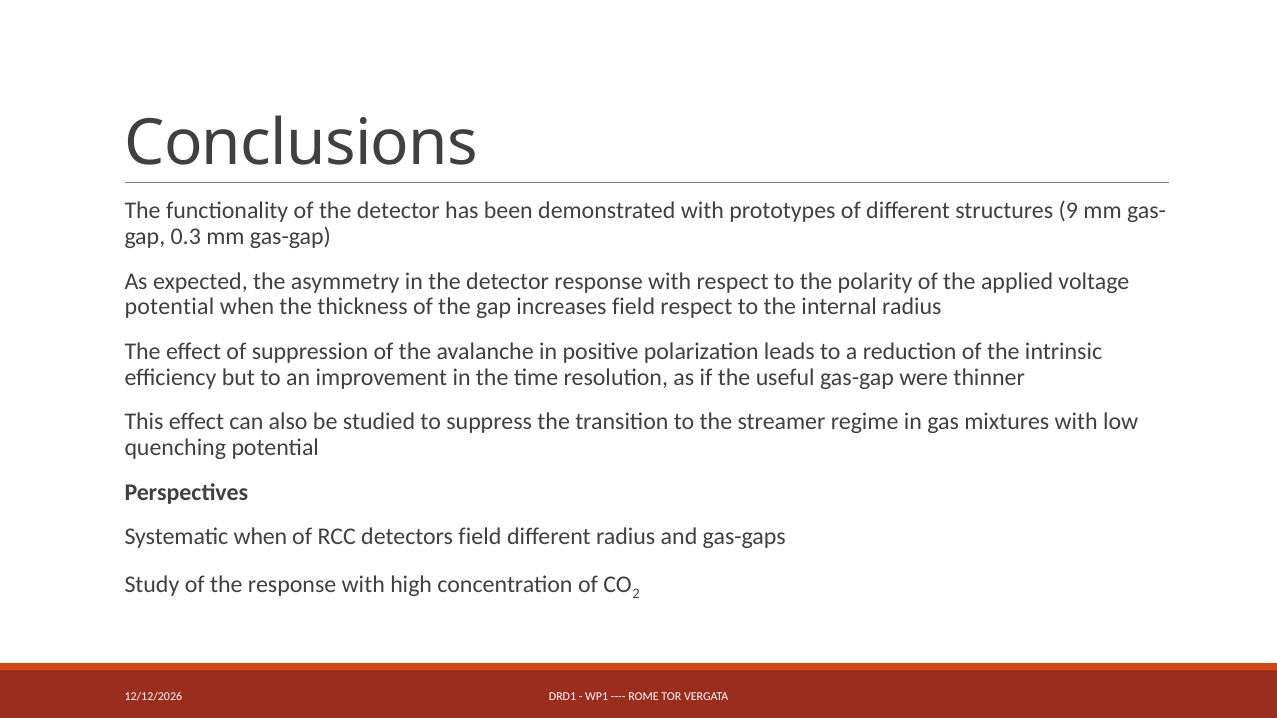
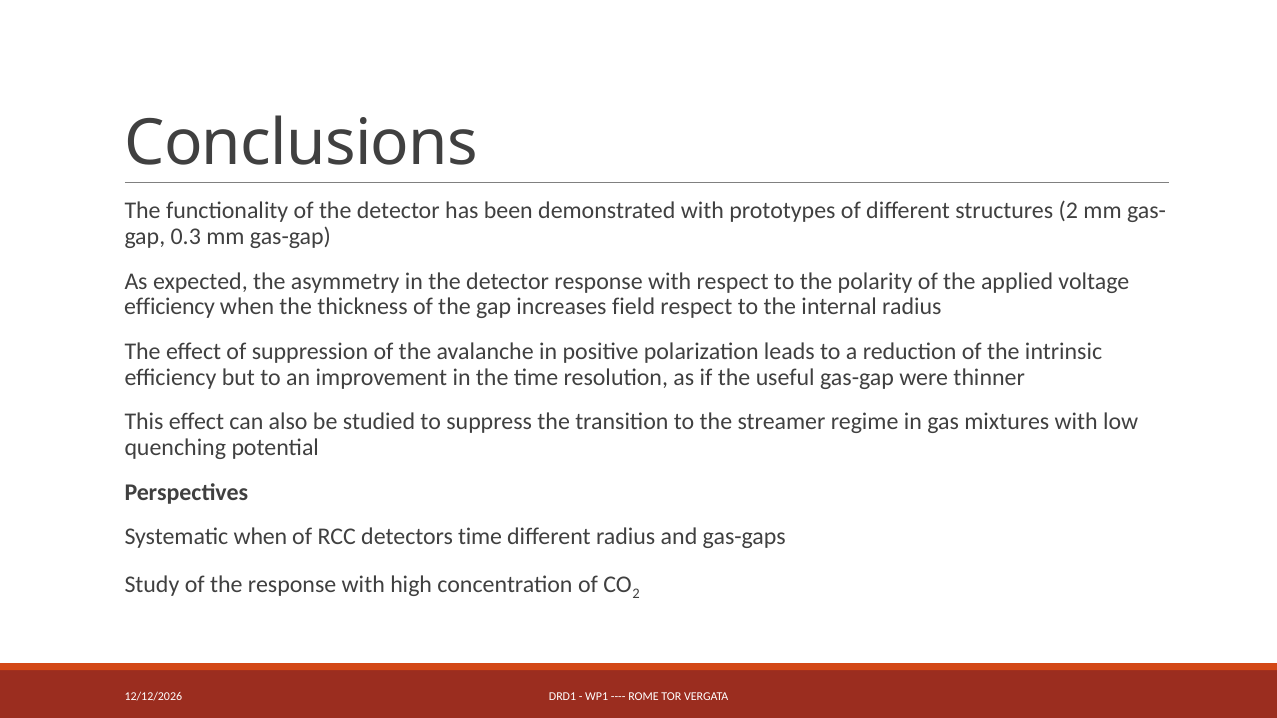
structures 9: 9 -> 2
potential at (169, 307): potential -> efficiency
detectors field: field -> time
